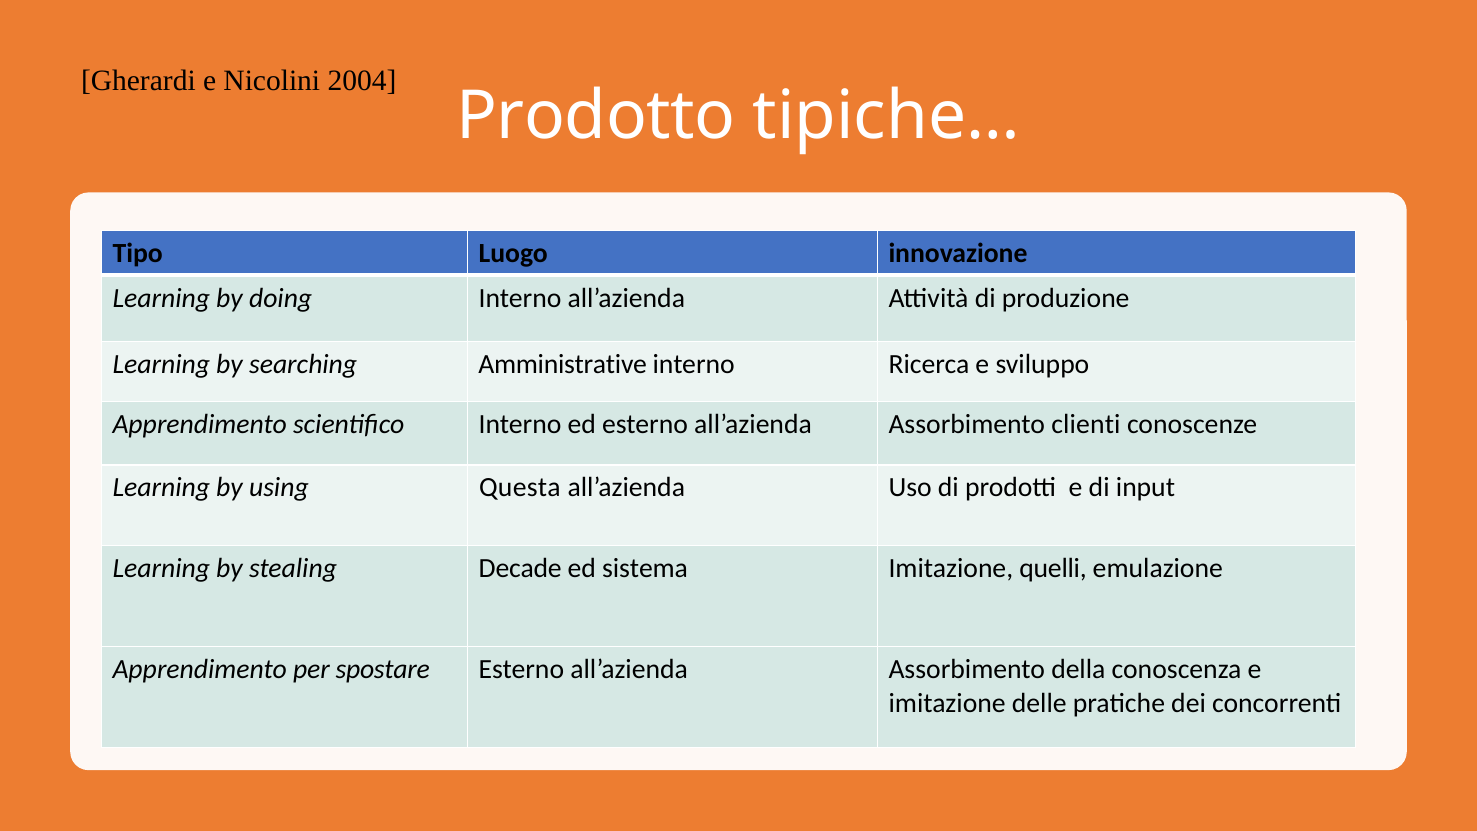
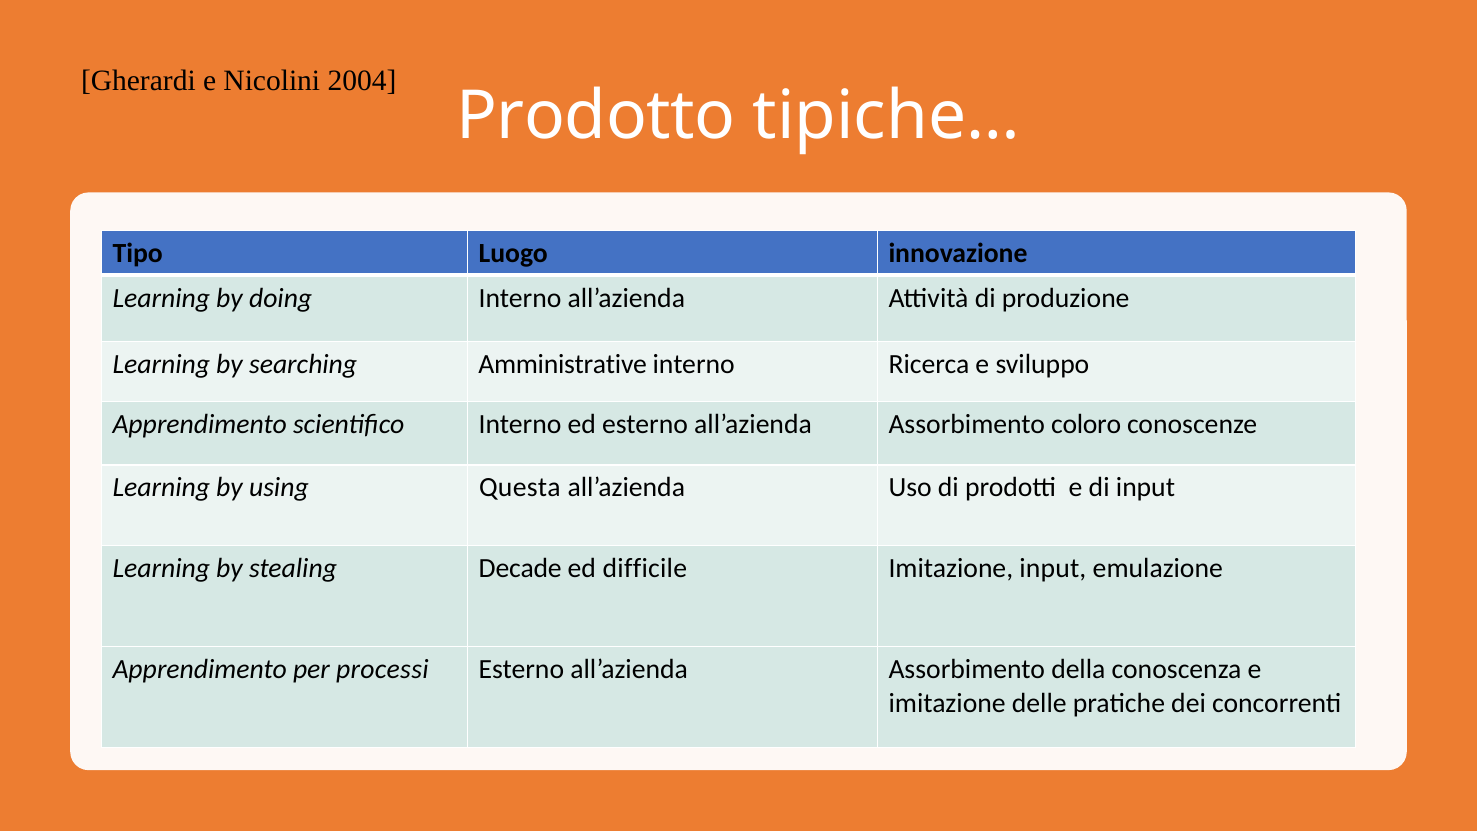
clienti: clienti -> coloro
sistema: sistema -> difficile
Imitazione quelli: quelli -> input
spostare: spostare -> processi
